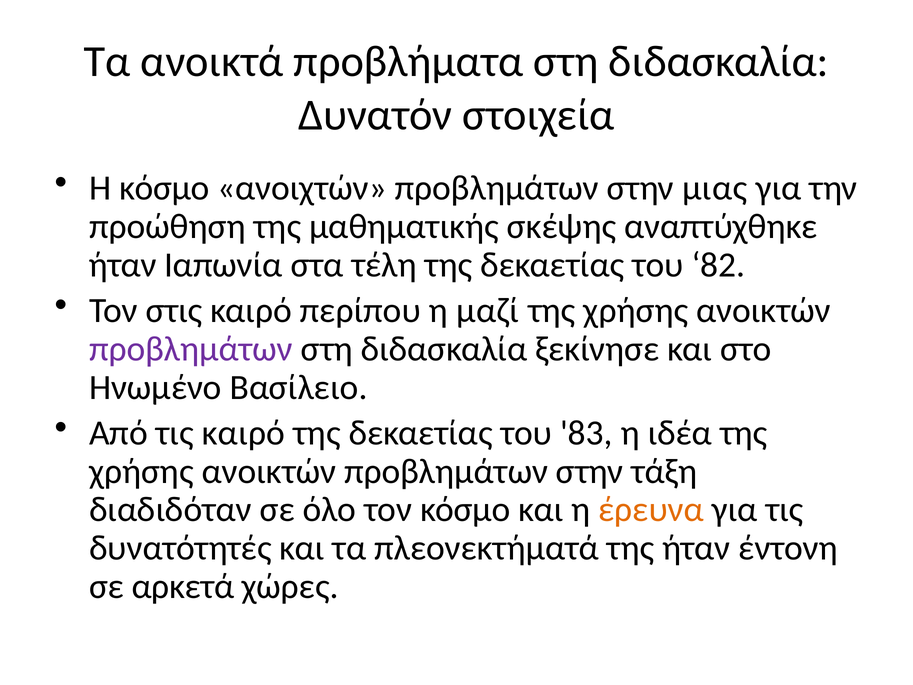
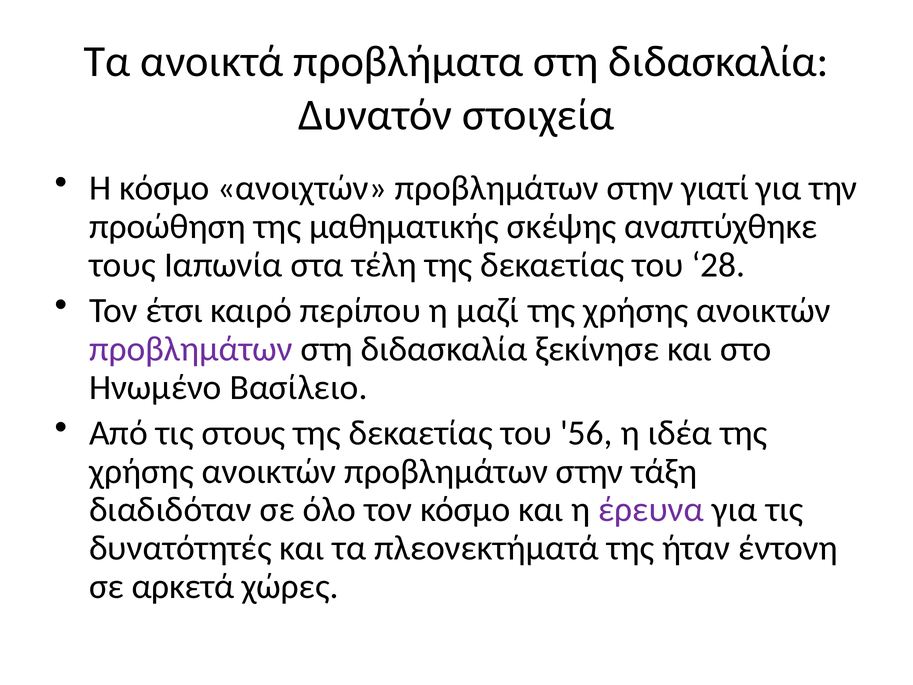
μιας: μιας -> γιατί
ήταν at (123, 265): ήταν -> τους
82: 82 -> 28
στις: στις -> έτσι
τις καιρό: καιρό -> στους
83: 83 -> 56
έρευνα colour: orange -> purple
